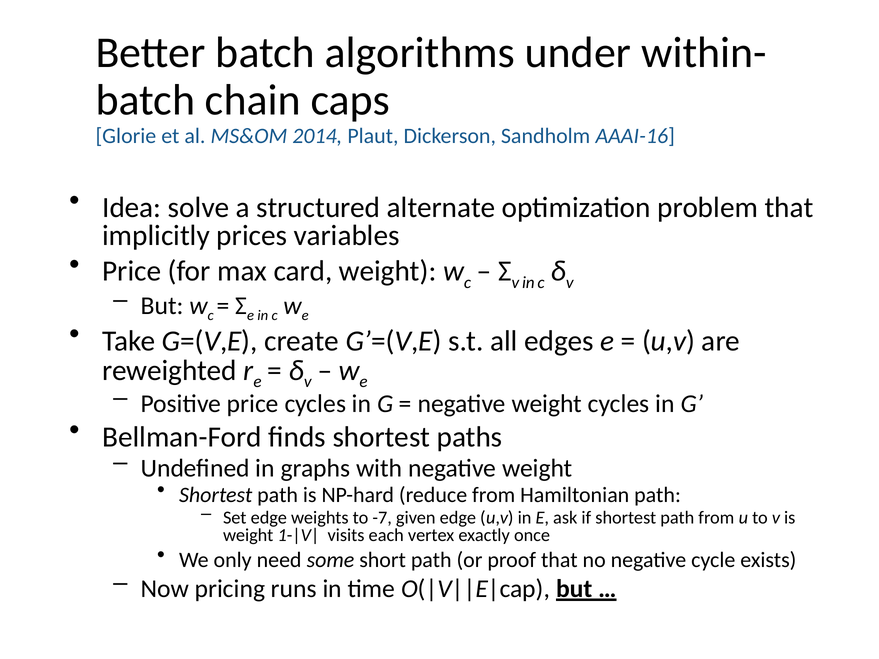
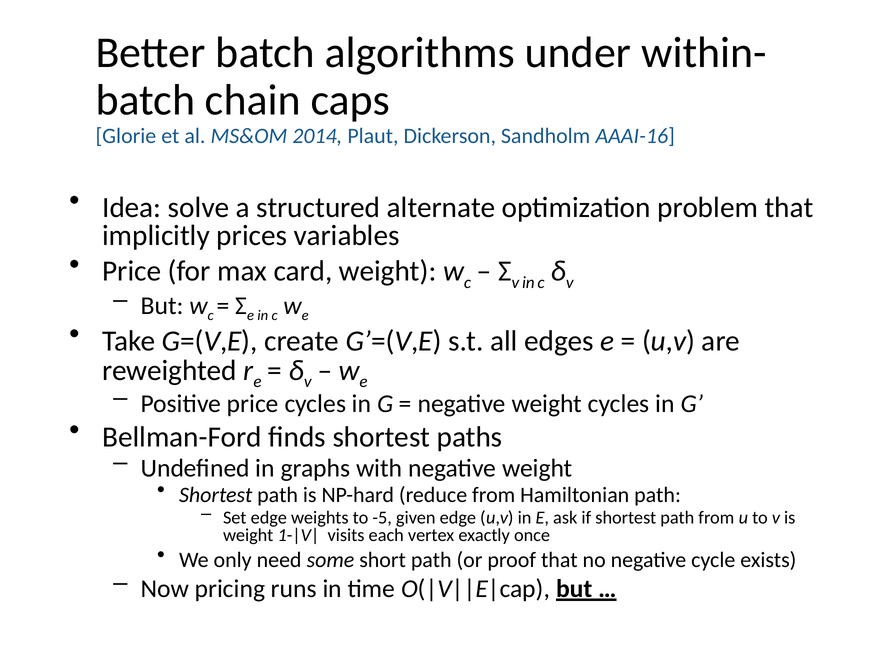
-7: -7 -> -5
